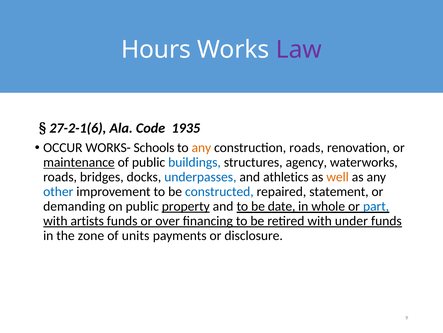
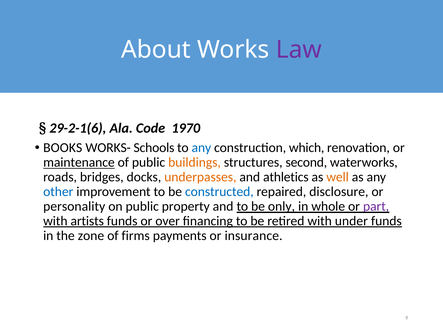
Hours: Hours -> About
27-2-1(6: 27-2-1(6 -> 29-2-1(6
1935: 1935 -> 1970
OCCUR: OCCUR -> BOOKS
any at (201, 147) colour: orange -> blue
construction roads: roads -> which
buildings colour: blue -> orange
agency: agency -> second
underpasses colour: blue -> orange
statement: statement -> disclosure
demanding: demanding -> personality
property underline: present -> none
date: date -> only
part colour: blue -> purple
units: units -> firms
disclosure: disclosure -> insurance
